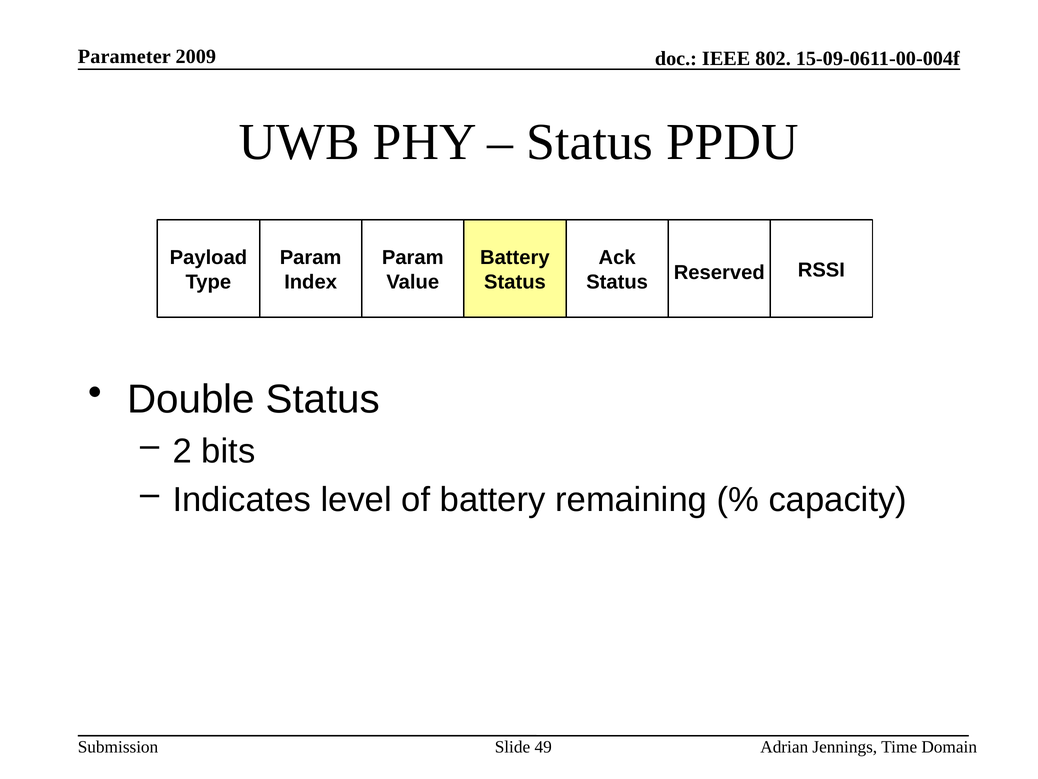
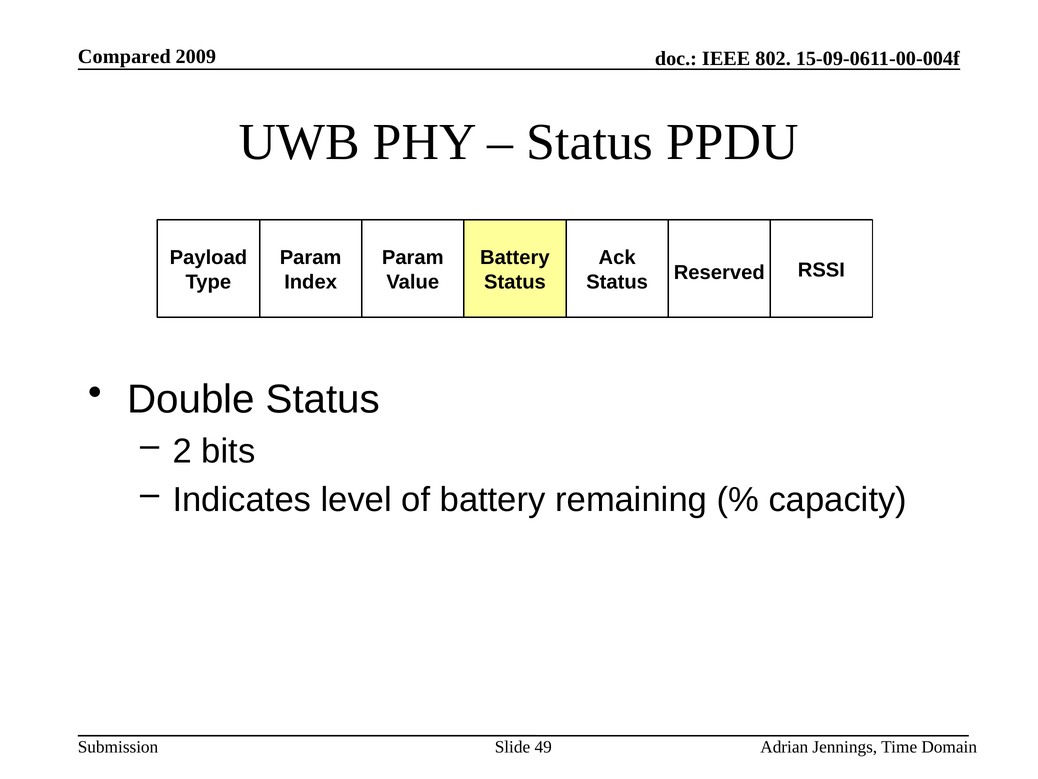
Parameter: Parameter -> Compared
